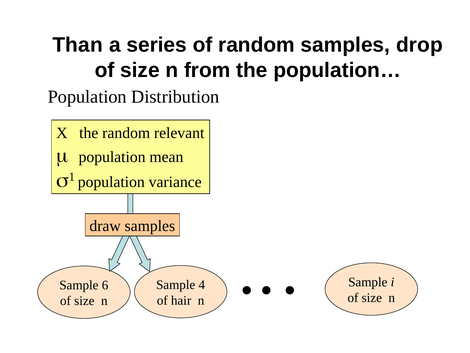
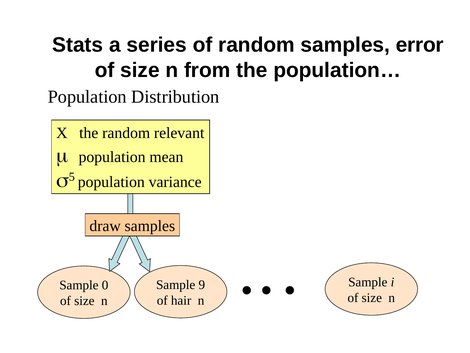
Than: Than -> Stats
drop: drop -> error
1: 1 -> 5
4: 4 -> 9
6: 6 -> 0
